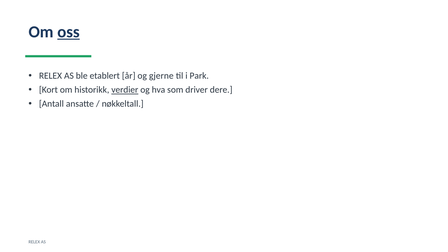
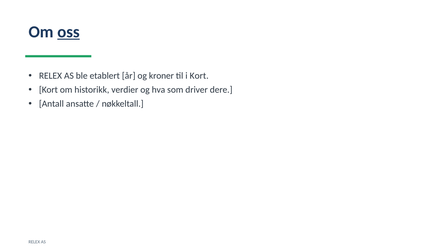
gjerne: gjerne -> kroner
i Park: Park -> Kort
verdier underline: present -> none
